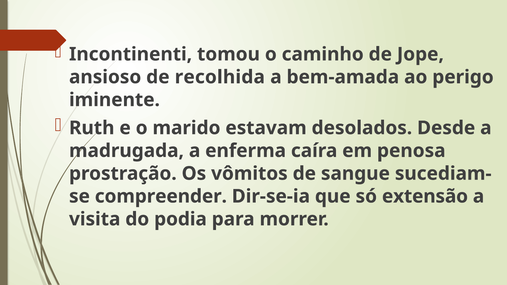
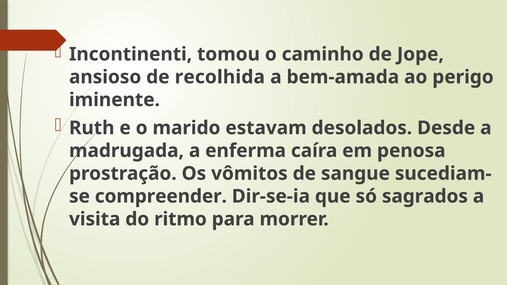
extensão: extensão -> sagrados
podia: podia -> ritmo
